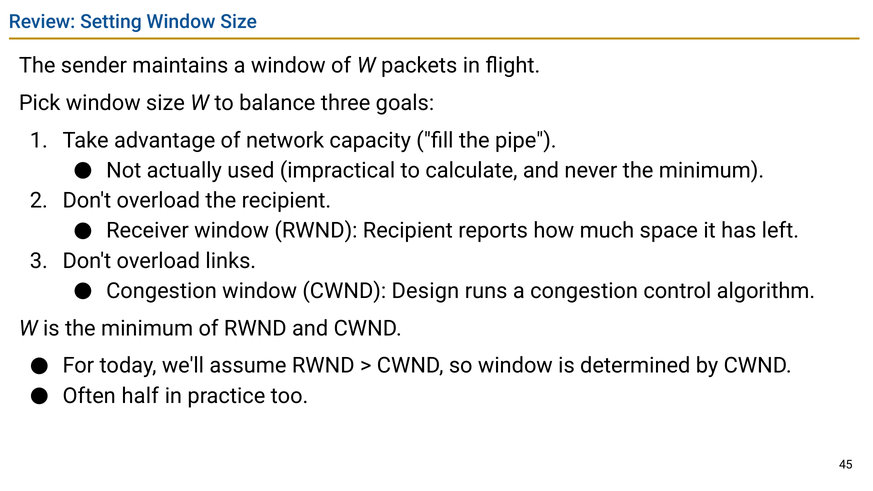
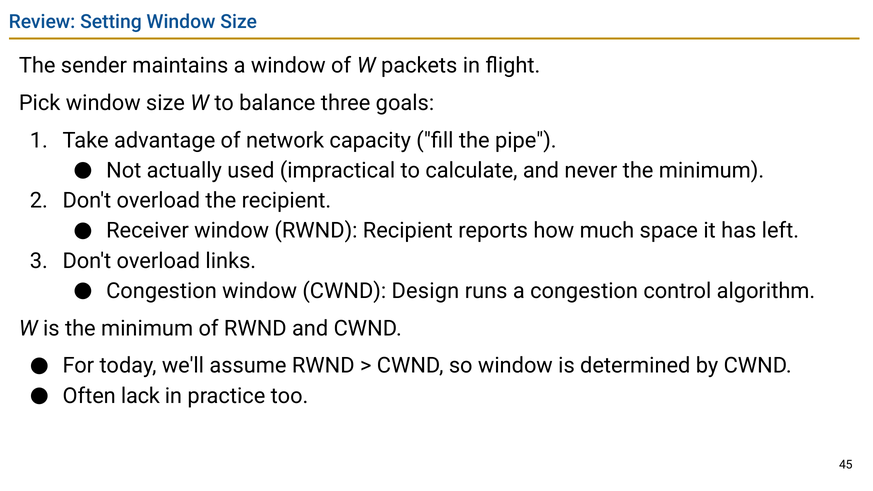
half: half -> lack
